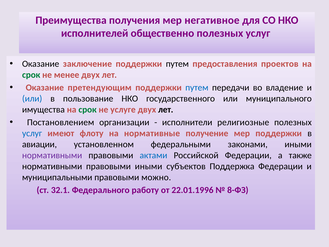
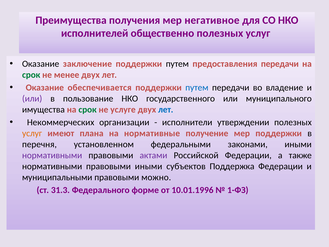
предоставления проектов: проектов -> передачи
претендующим: претендующим -> обеспечивается
или at (32, 99) colour: blue -> purple
лет at (166, 110) colour: black -> blue
Постановлением: Постановлением -> Некоммерческих
религиозные: религиозные -> утверждении
услуг at (32, 133) colour: blue -> orange
флоту: флоту -> плана
авиации: авиации -> перечня
актами colour: blue -> purple
32.1: 32.1 -> 31.3
работу: работу -> форме
22.01.1996: 22.01.1996 -> 10.01.1996
8-ФЗ: 8-ФЗ -> 1-ФЗ
